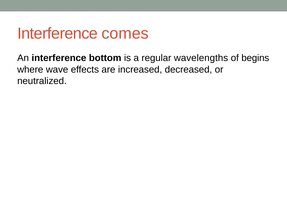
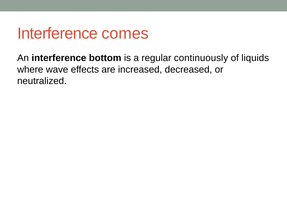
wavelengths: wavelengths -> continuously
begins: begins -> liquids
